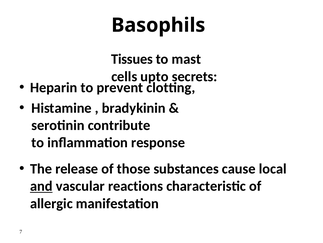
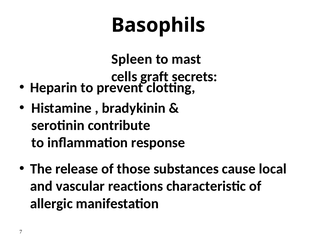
Tissues: Tissues -> Spleen
upto: upto -> graft
and underline: present -> none
